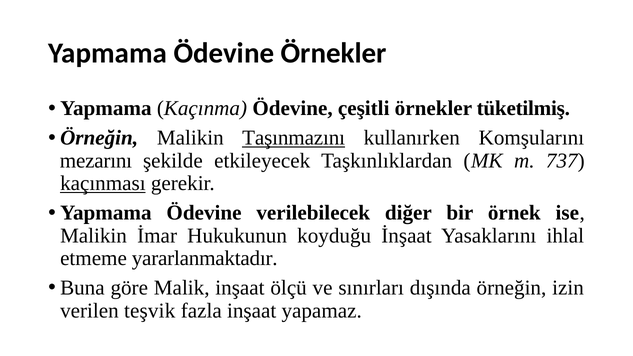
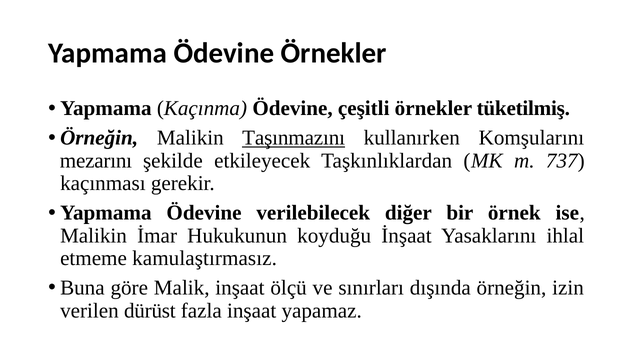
kaçınması underline: present -> none
yararlanmaktadır: yararlanmaktadır -> kamulaştırmasız
teşvik: teşvik -> dürüst
